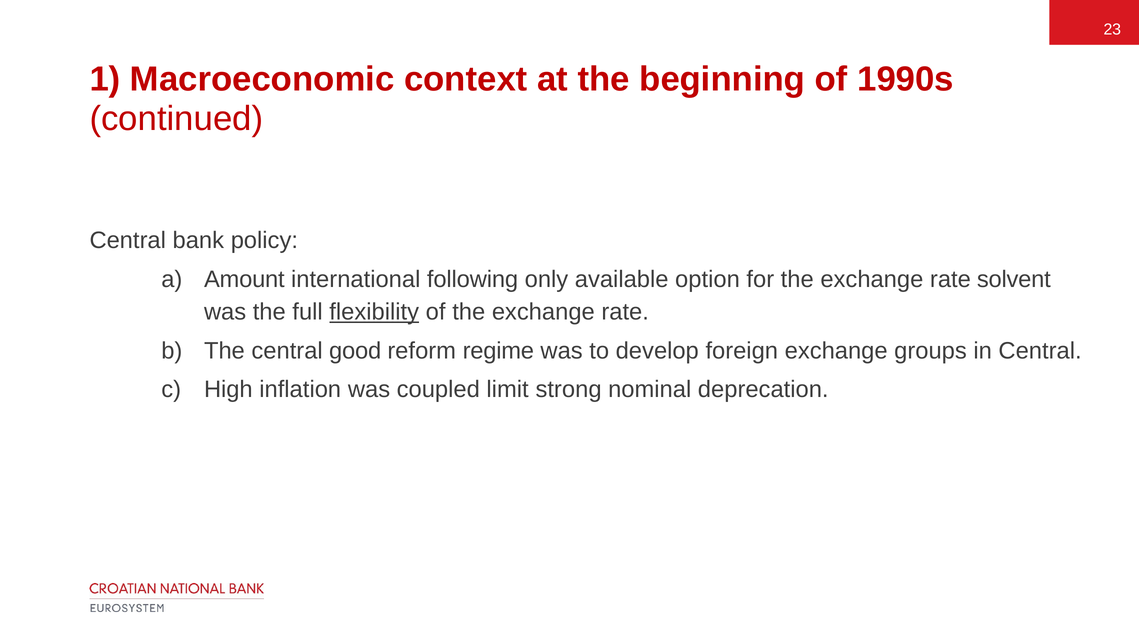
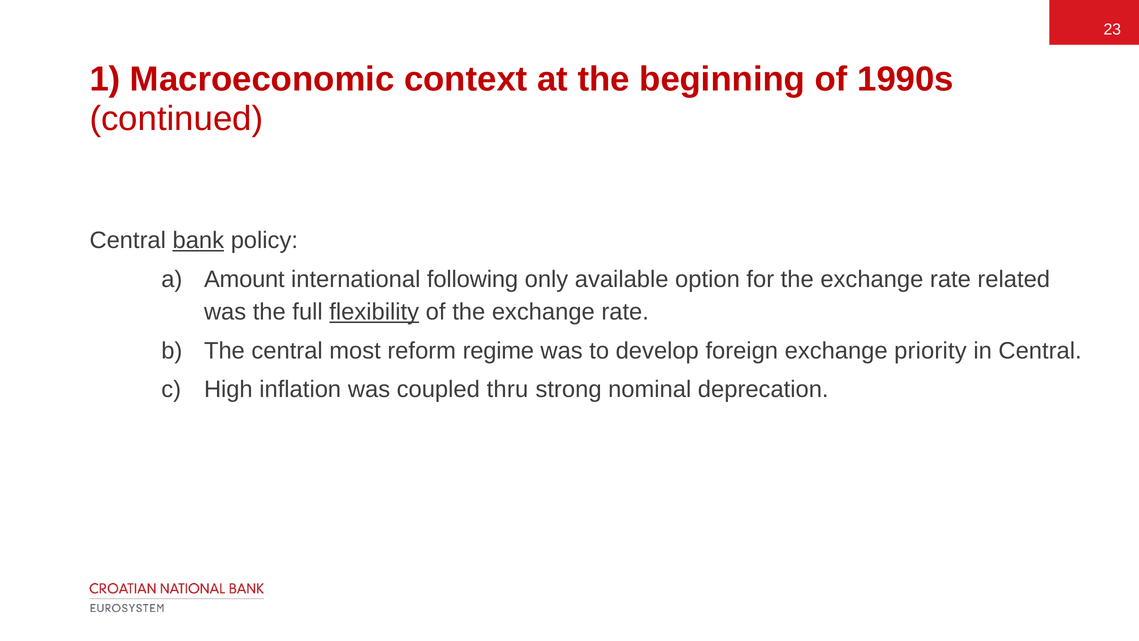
bank underline: none -> present
solvent: solvent -> related
good: good -> most
groups: groups -> priority
limit: limit -> thru
